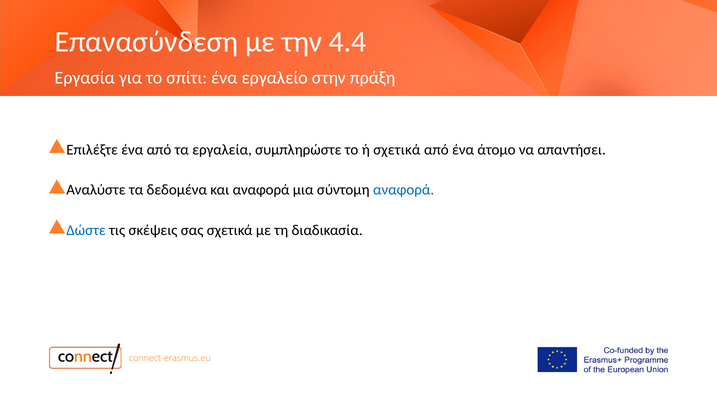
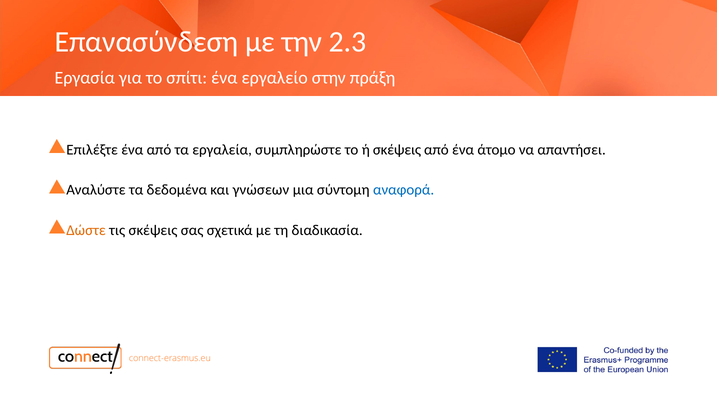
4.4: 4.4 -> 2.3
ή σχετικά: σχετικά -> σκέψεις
και αναφορά: αναφορά -> γνώσεων
Δώστε colour: blue -> orange
